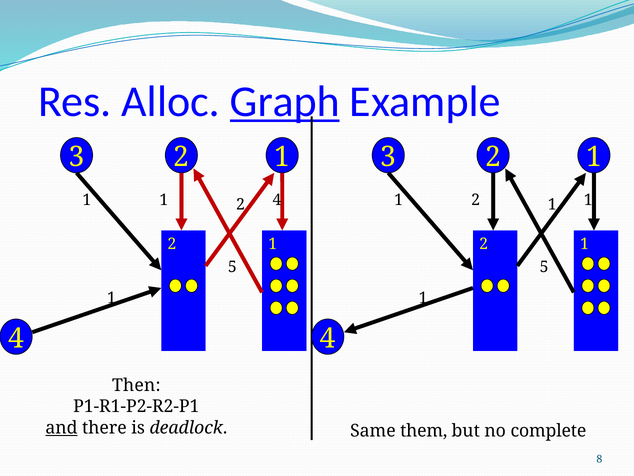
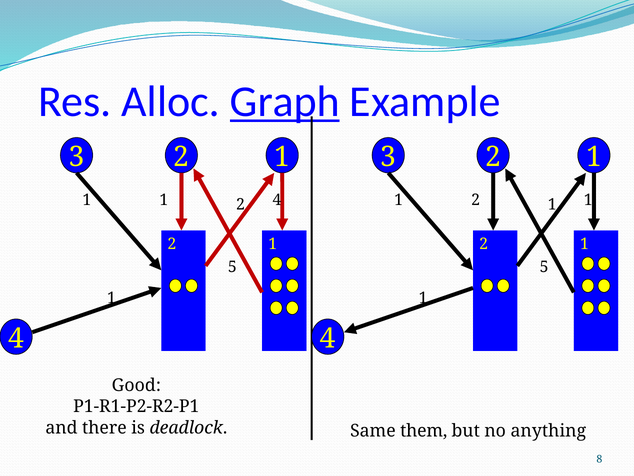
Then: Then -> Good
and underline: present -> none
complete: complete -> anything
